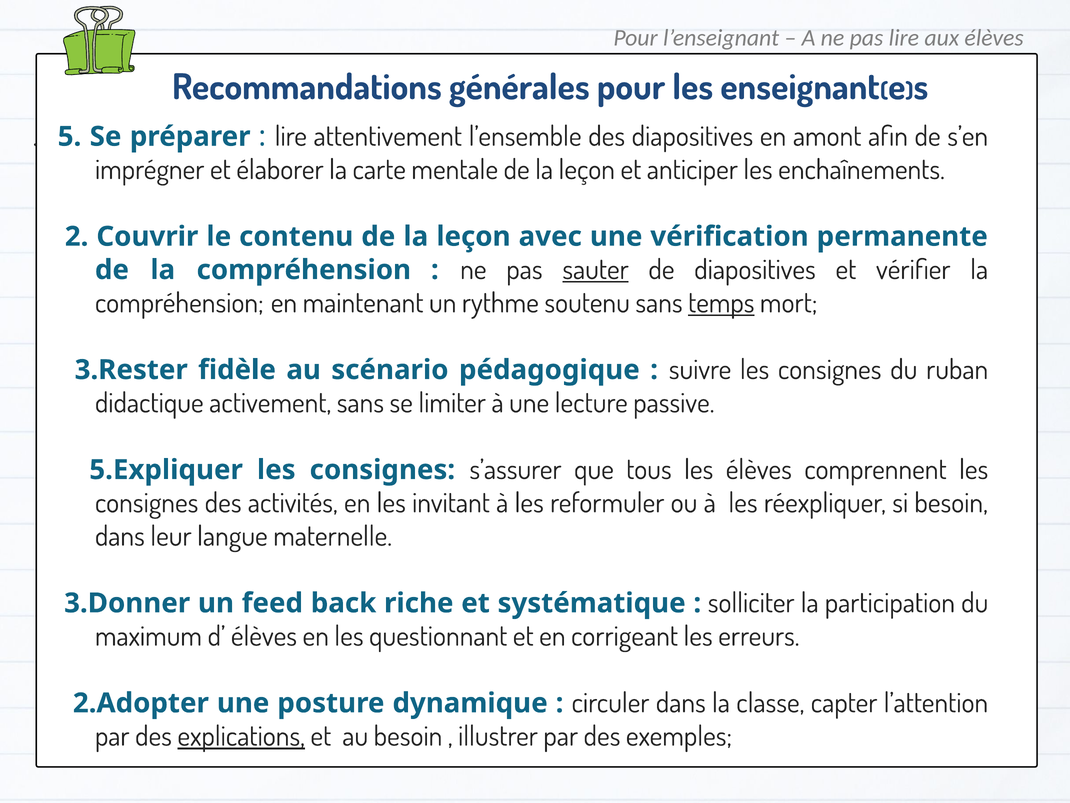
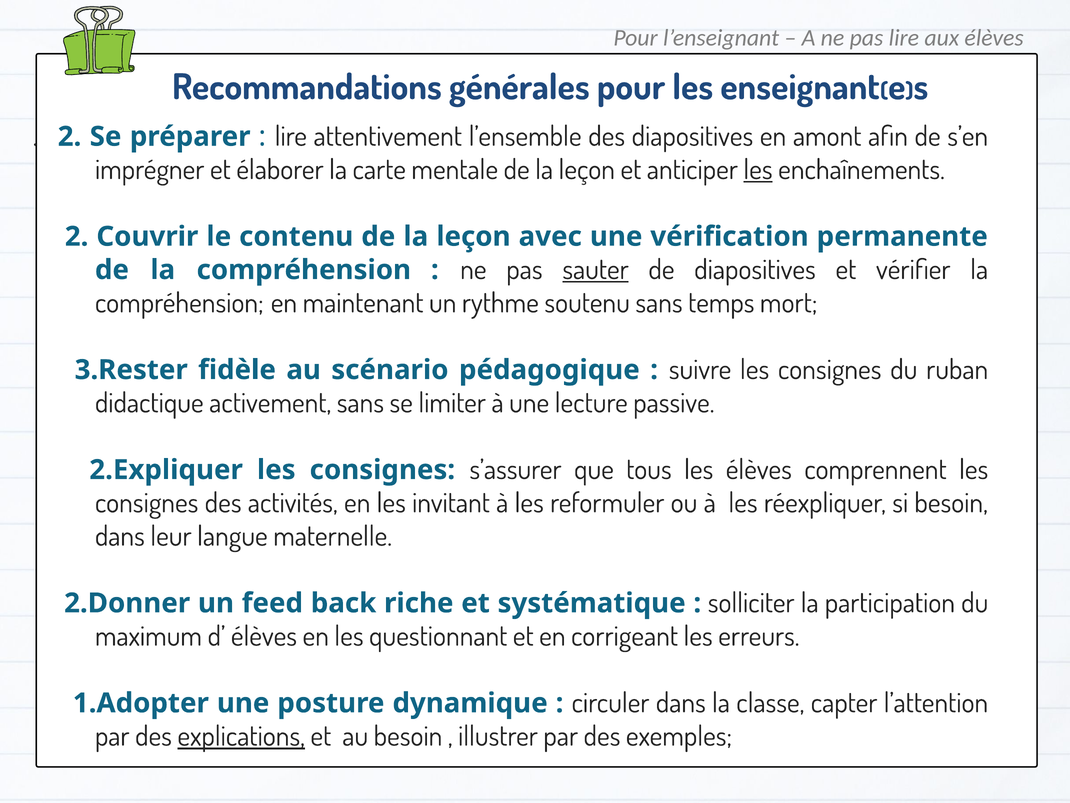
5 at (70, 137): 5 -> 2
les at (758, 170) underline: none -> present
temps underline: present -> none
5.Expliquer: 5.Expliquer -> 2.Expliquer
3.Donner: 3.Donner -> 2.Donner
2.Adopter: 2.Adopter -> 1.Adopter
